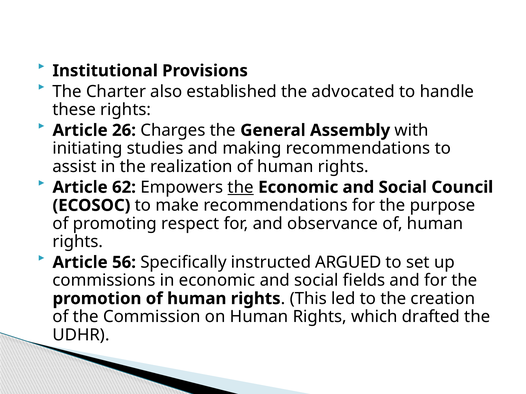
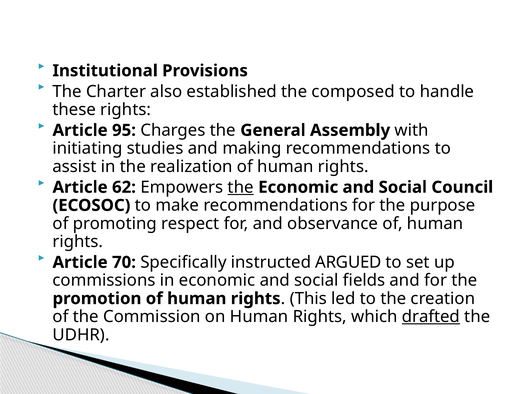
advocated: advocated -> composed
26: 26 -> 95
56: 56 -> 70
drafted underline: none -> present
